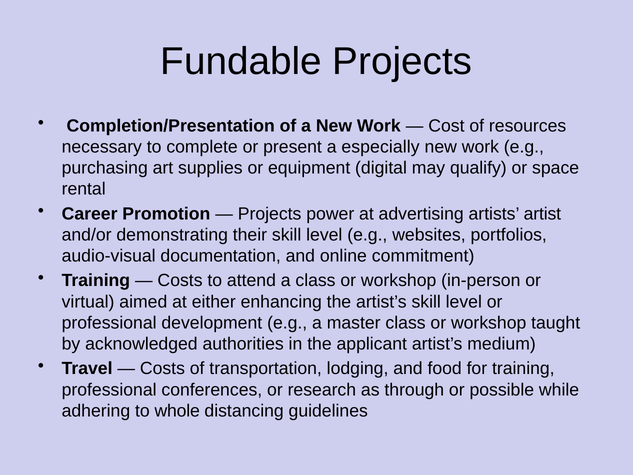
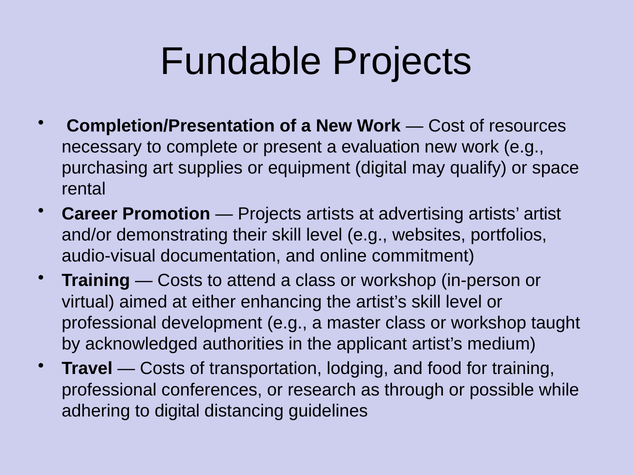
especially: especially -> evaluation
Projects power: power -> artists
to whole: whole -> digital
